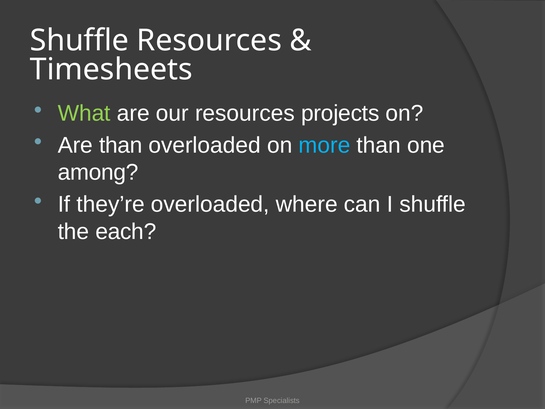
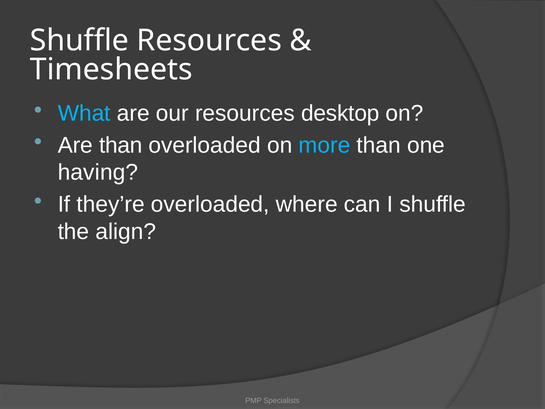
What colour: light green -> light blue
projects: projects -> desktop
among: among -> having
each: each -> align
